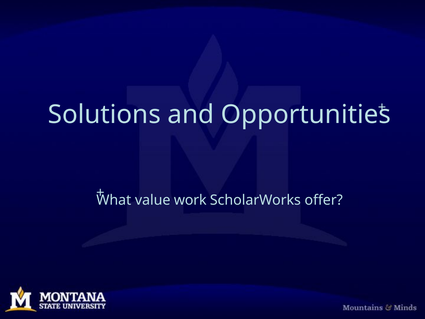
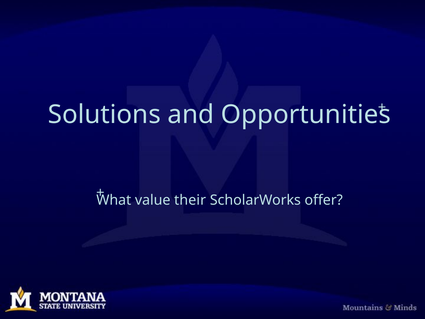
work: work -> their
